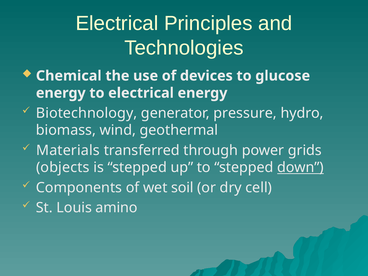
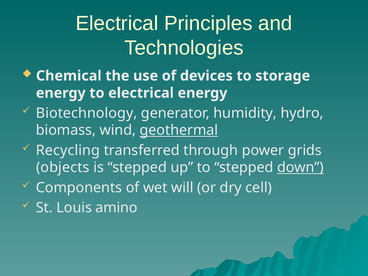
glucose: glucose -> storage
pressure: pressure -> humidity
geothermal underline: none -> present
Materials: Materials -> Recycling
soil: soil -> will
